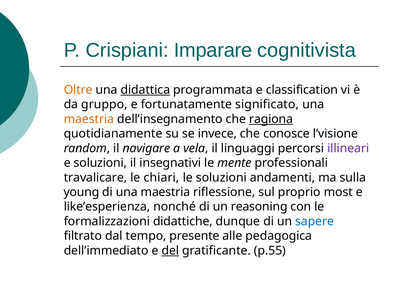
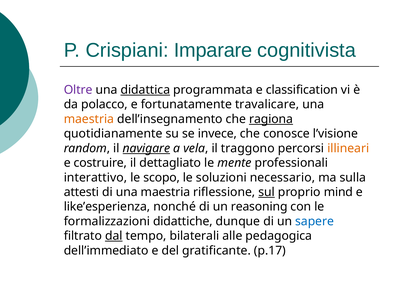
Oltre colour: orange -> purple
gruppo: gruppo -> polacco
significato: significato -> travalicare
navigare underline: none -> present
linguaggi: linguaggi -> traggono
illineari colour: purple -> orange
e soluzioni: soluzioni -> costruire
insegnativi: insegnativi -> dettagliato
travalicare: travalicare -> interattivo
chiari: chiari -> scopo
andamenti: andamenti -> necessario
young: young -> attesti
sul underline: none -> present
most: most -> mind
dal underline: none -> present
presente: presente -> bilaterali
del underline: present -> none
p.55: p.55 -> p.17
